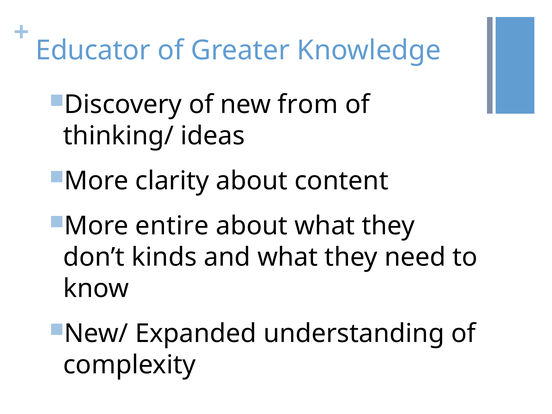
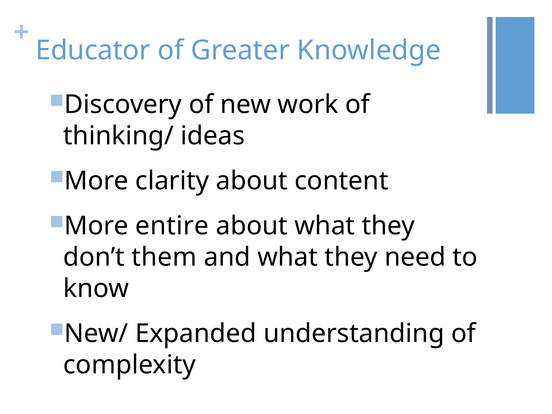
from: from -> work
kinds: kinds -> them
